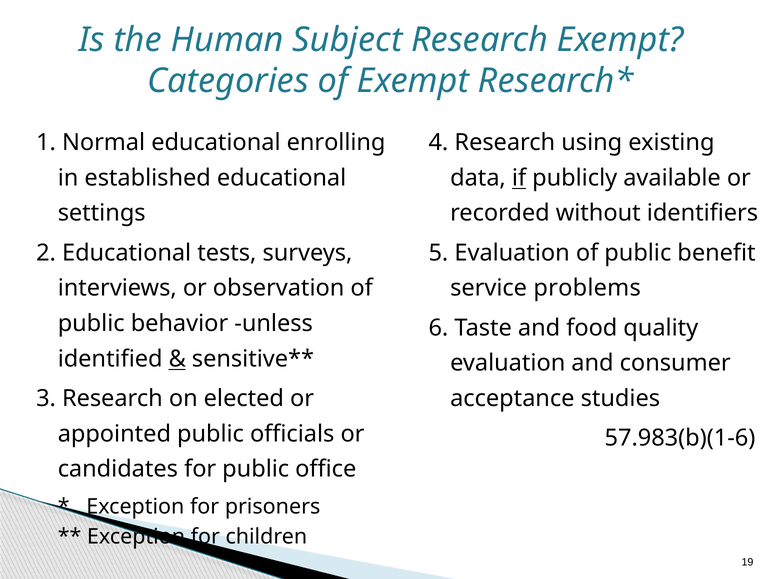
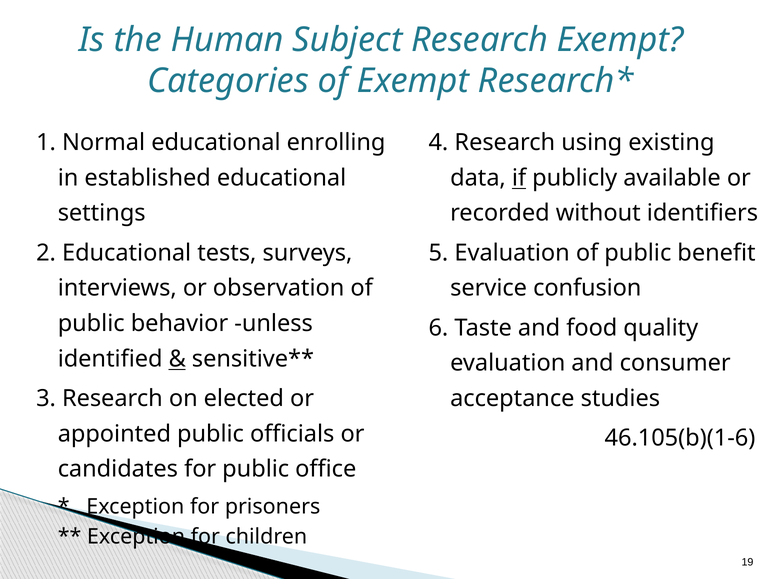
problems: problems -> confusion
57.983(b)(1-6: 57.983(b)(1-6 -> 46.105(b)(1-6
